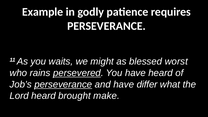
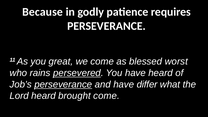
Example: Example -> Because
waits: waits -> great
we might: might -> come
brought make: make -> come
